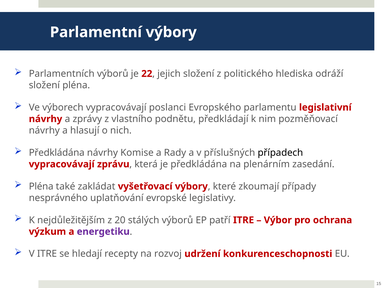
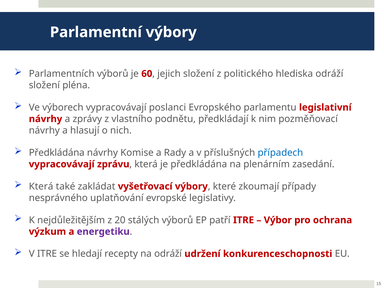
22: 22 -> 60
případech colour: black -> blue
Pléna at (41, 186): Pléna -> Která
na rozvoj: rozvoj -> odráží
